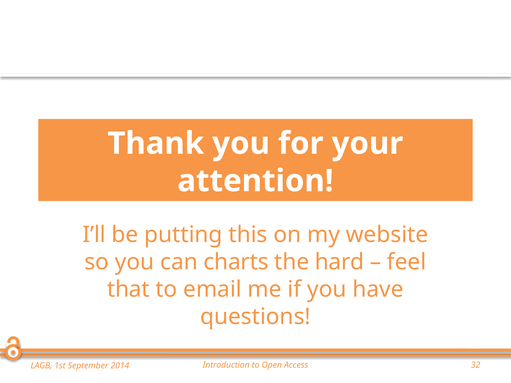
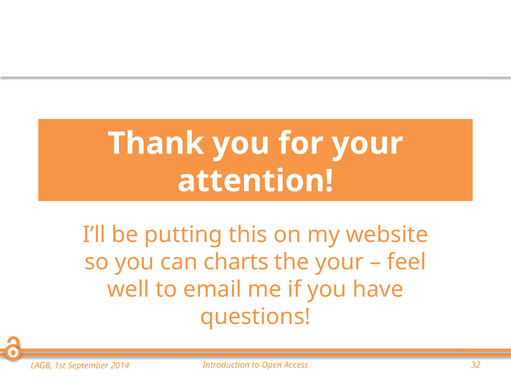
the hard: hard -> your
that: that -> well
